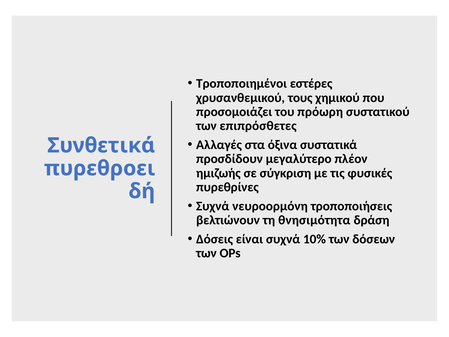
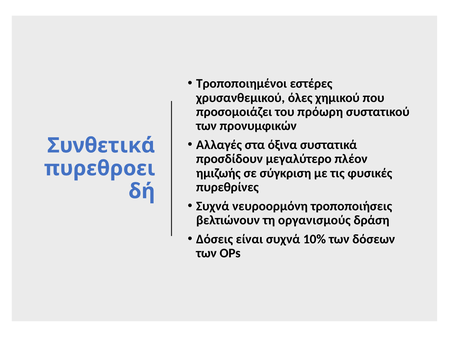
τους: τους -> όλες
επιπρόσθετες: επιπρόσθετες -> προνυμφικών
θνησιμότητα: θνησιμότητα -> οργανισμούς
